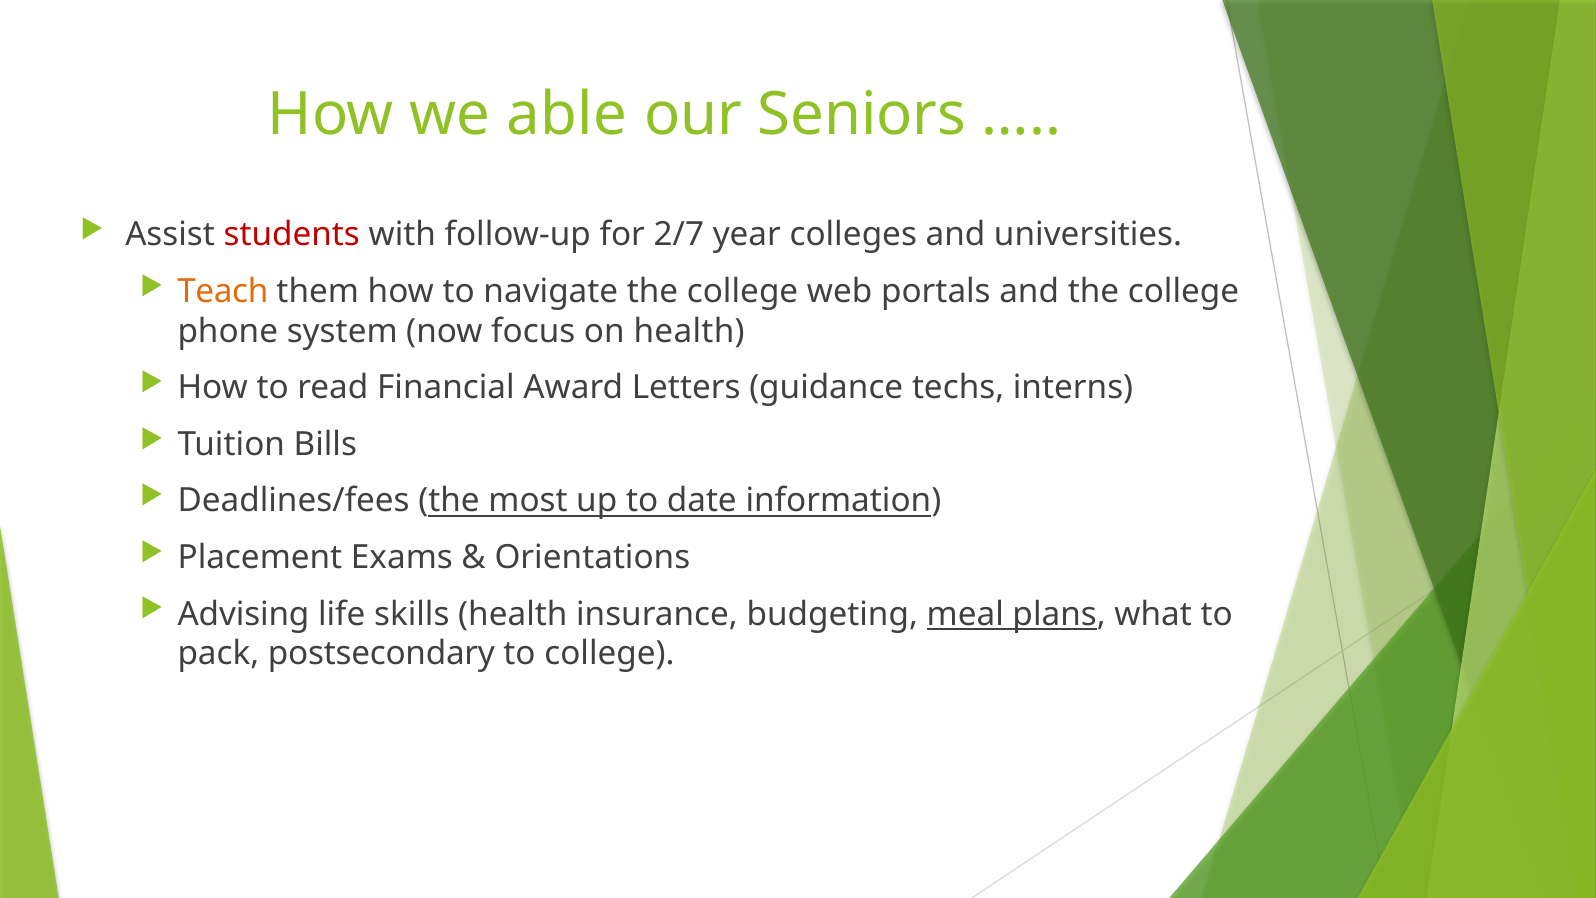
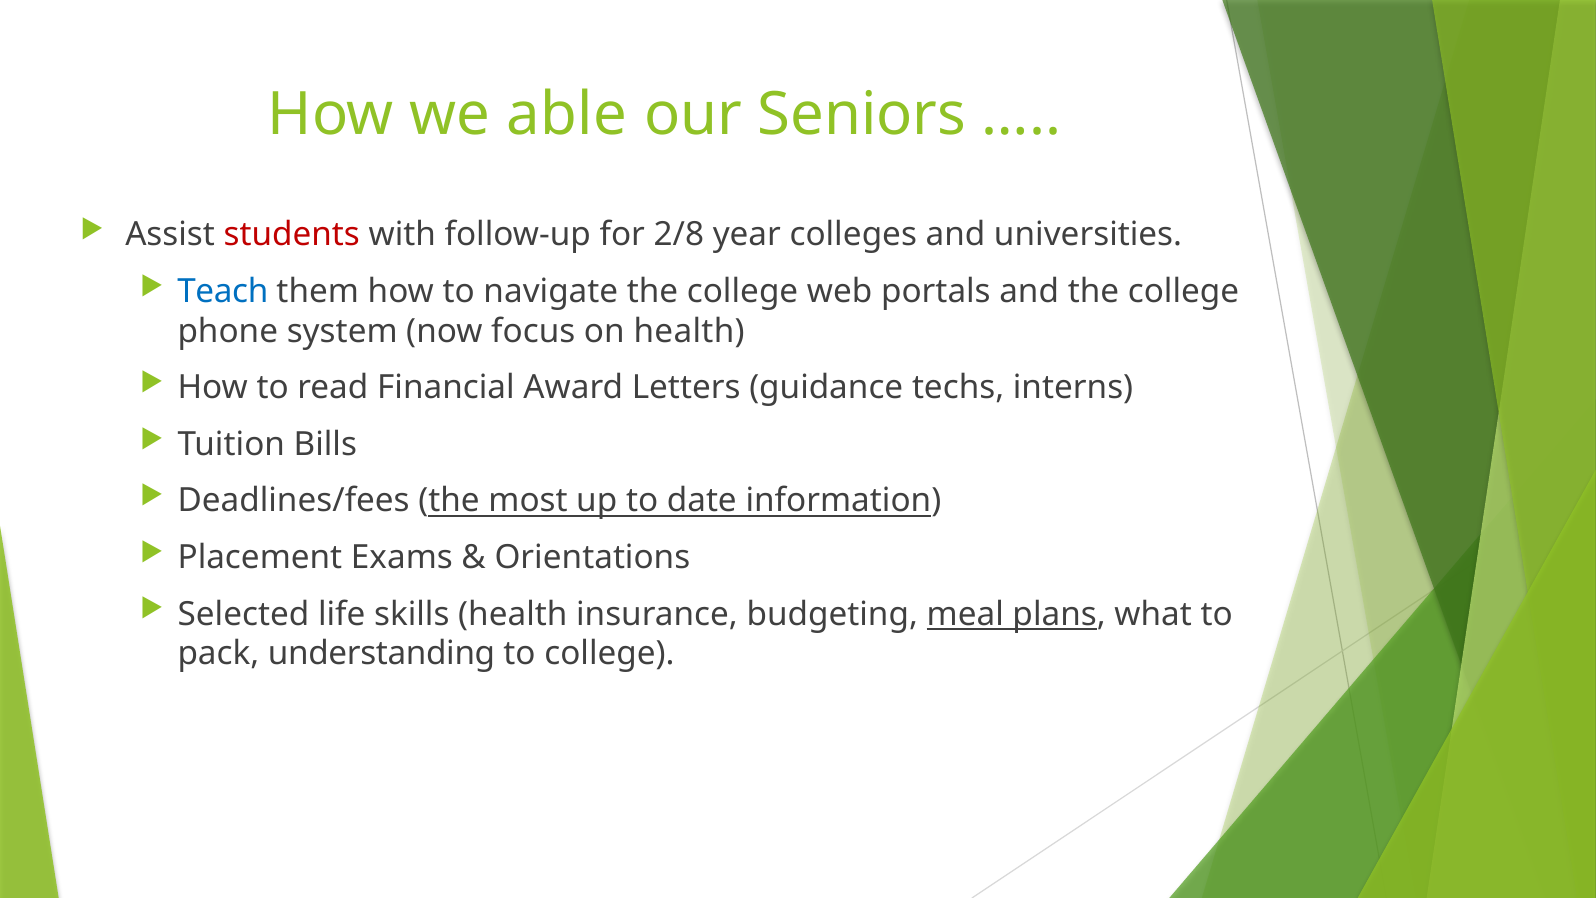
2/7: 2/7 -> 2/8
Teach colour: orange -> blue
Advising: Advising -> Selected
postsecondary: postsecondary -> understanding
